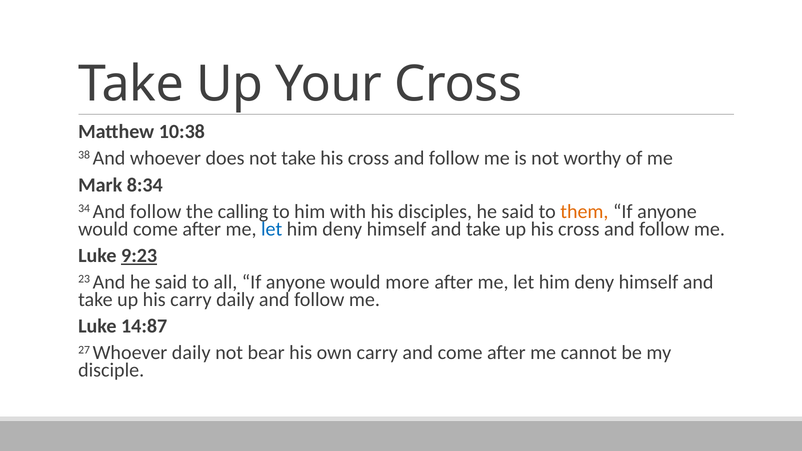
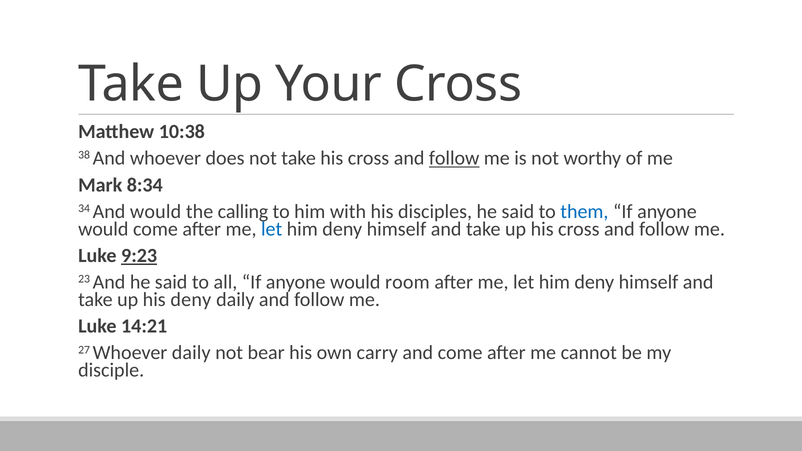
follow at (454, 158) underline: none -> present
34 And follow: follow -> would
them colour: orange -> blue
more: more -> room
his carry: carry -> deny
14:87: 14:87 -> 14:21
